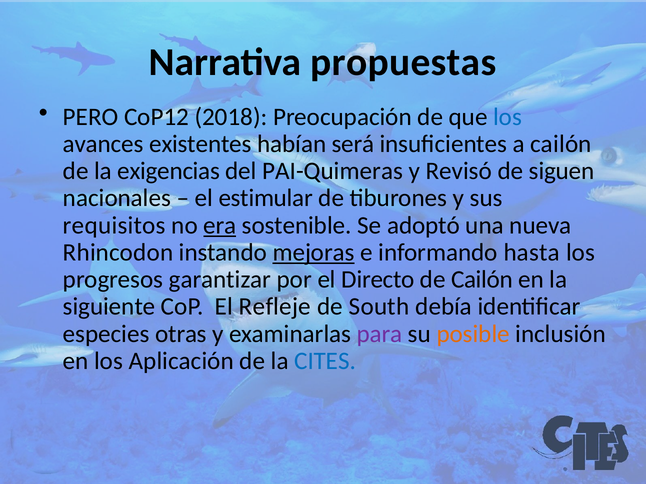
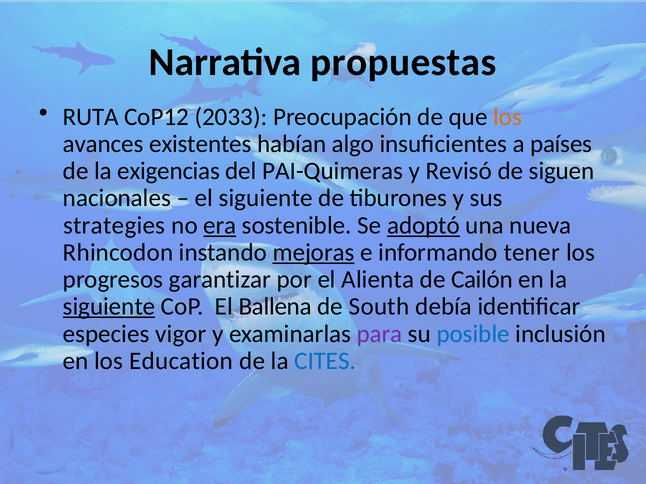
PERO: PERO -> RUTA
2018: 2018 -> 2033
los at (508, 117) colour: blue -> orange
será: será -> algo
a cailón: cailón -> países
el estimular: estimular -> siguiente
requisitos: requisitos -> strategies
adoptó underline: none -> present
hasta: hasta -> tener
Directo: Directo -> Alienta
siguiente at (109, 307) underline: none -> present
Refleje: Refleje -> Ballena
otras: otras -> vigor
posible colour: orange -> blue
Aplicación: Aplicación -> Education
